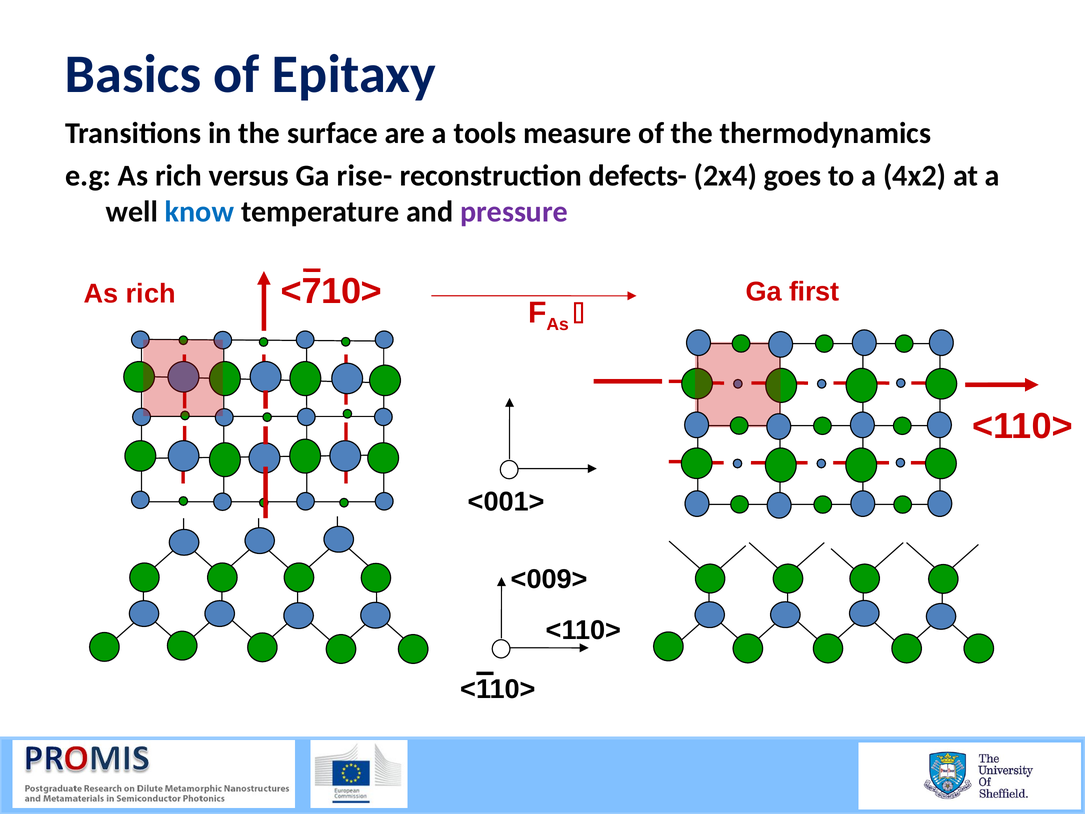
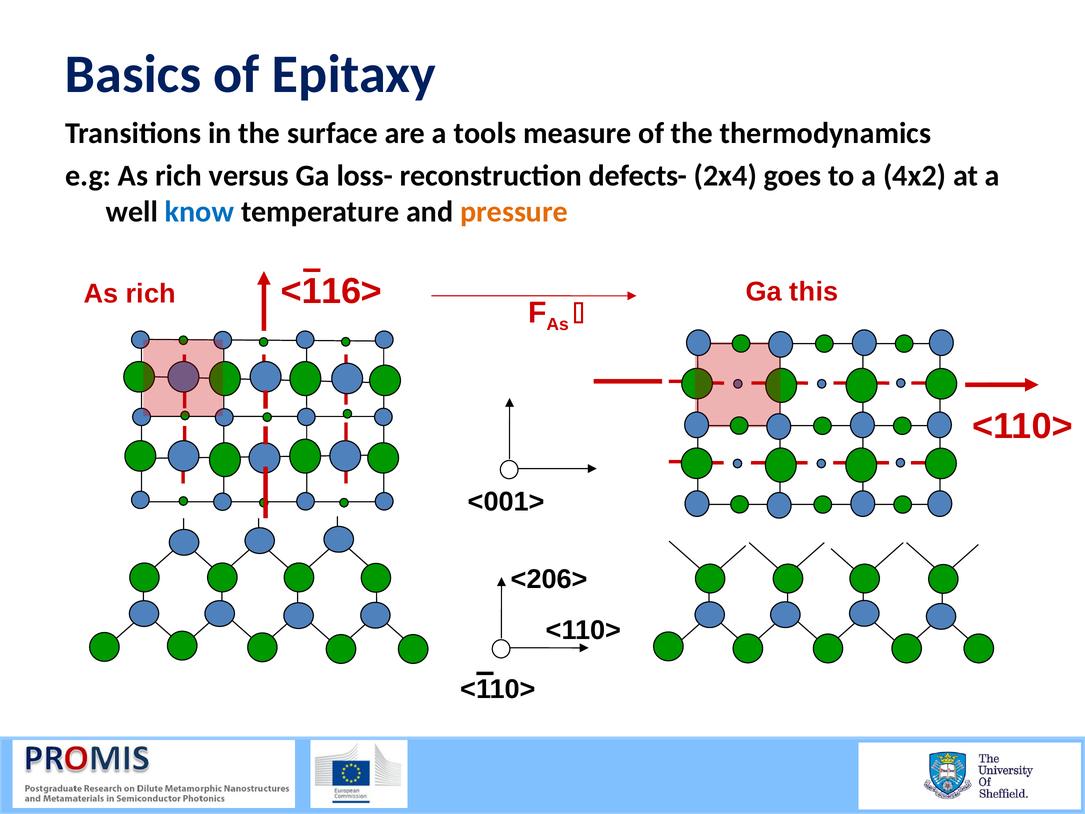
rise-: rise- -> loss-
pressure colour: purple -> orange
<710>: <710> -> <116>
first: first -> this
<009>: <009> -> <206>
